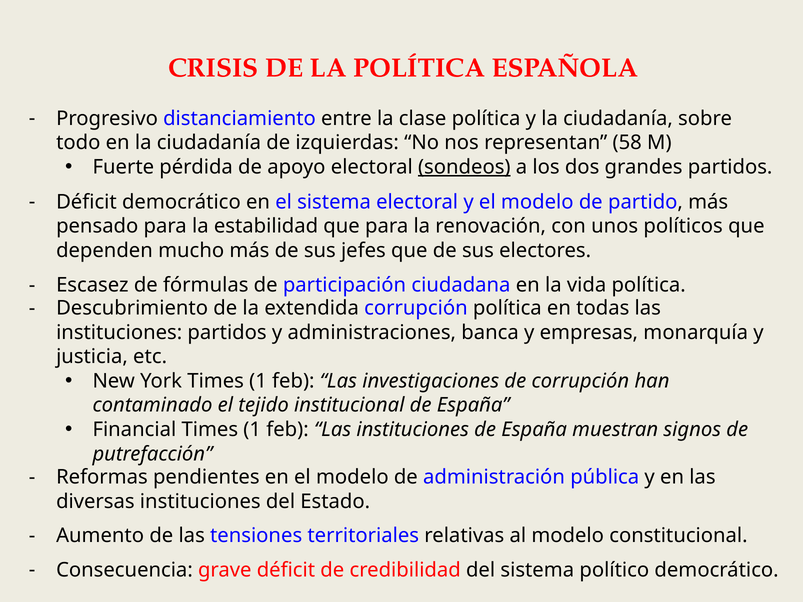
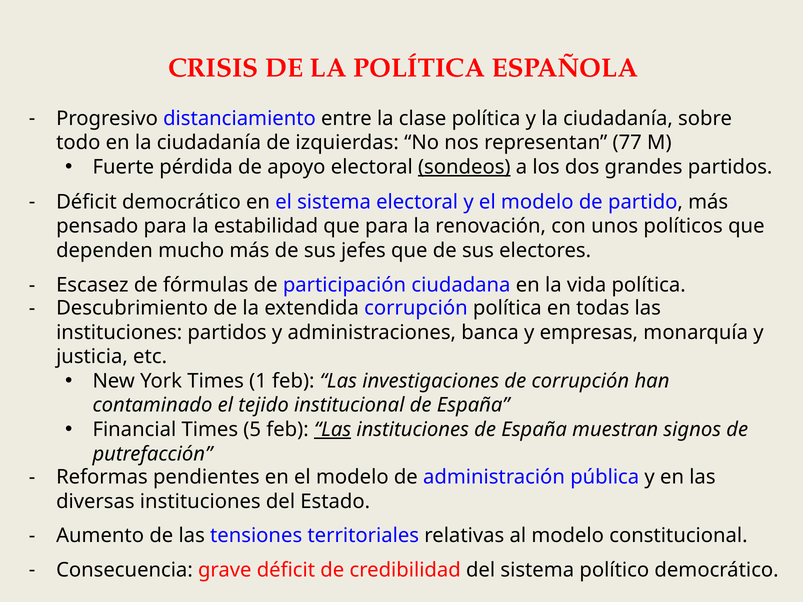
58: 58 -> 77
Financial Times 1: 1 -> 5
Las at (333, 430) underline: none -> present
